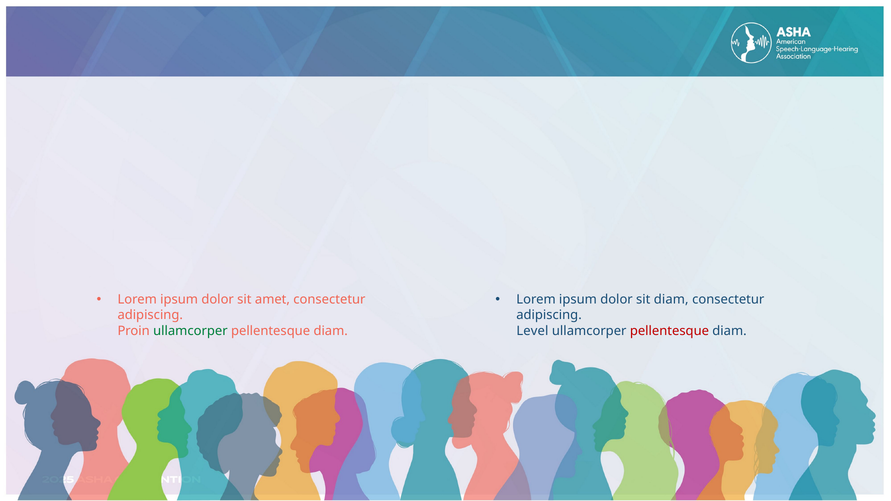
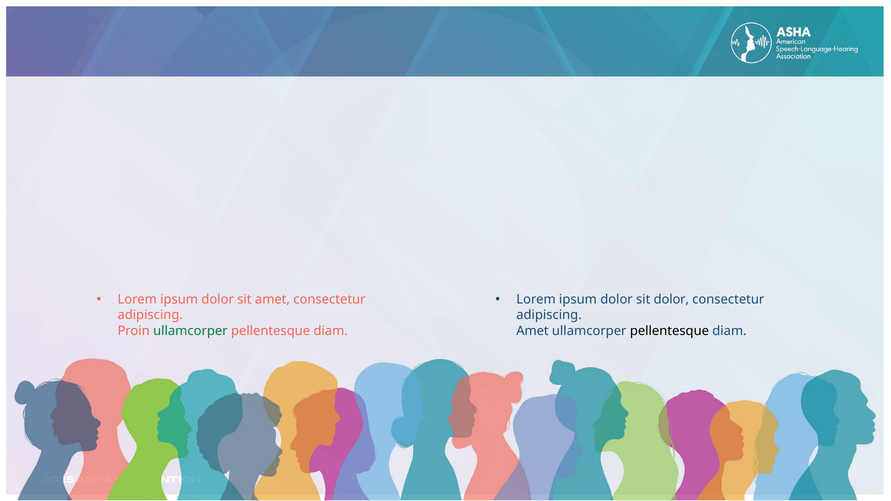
sit diam: diam -> dolor
Level at (532, 331): Level -> Amet
pellentesque at (669, 331) colour: red -> black
